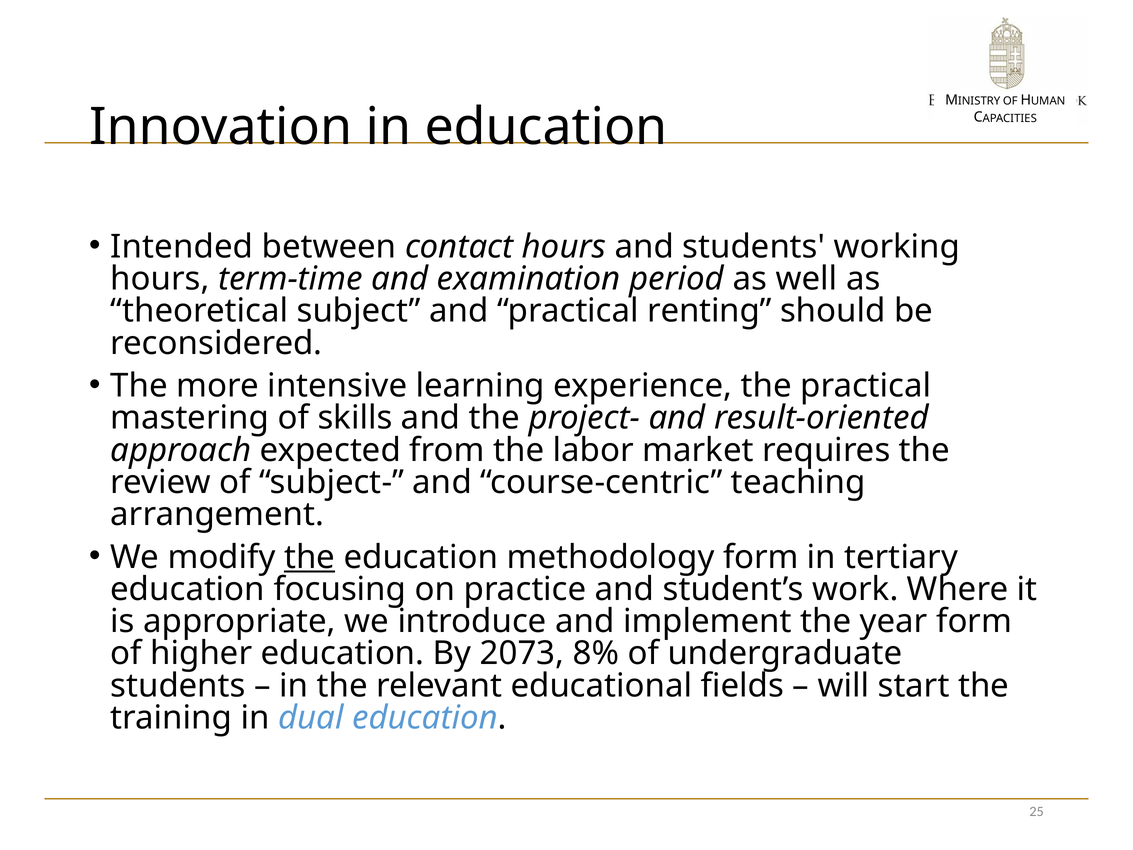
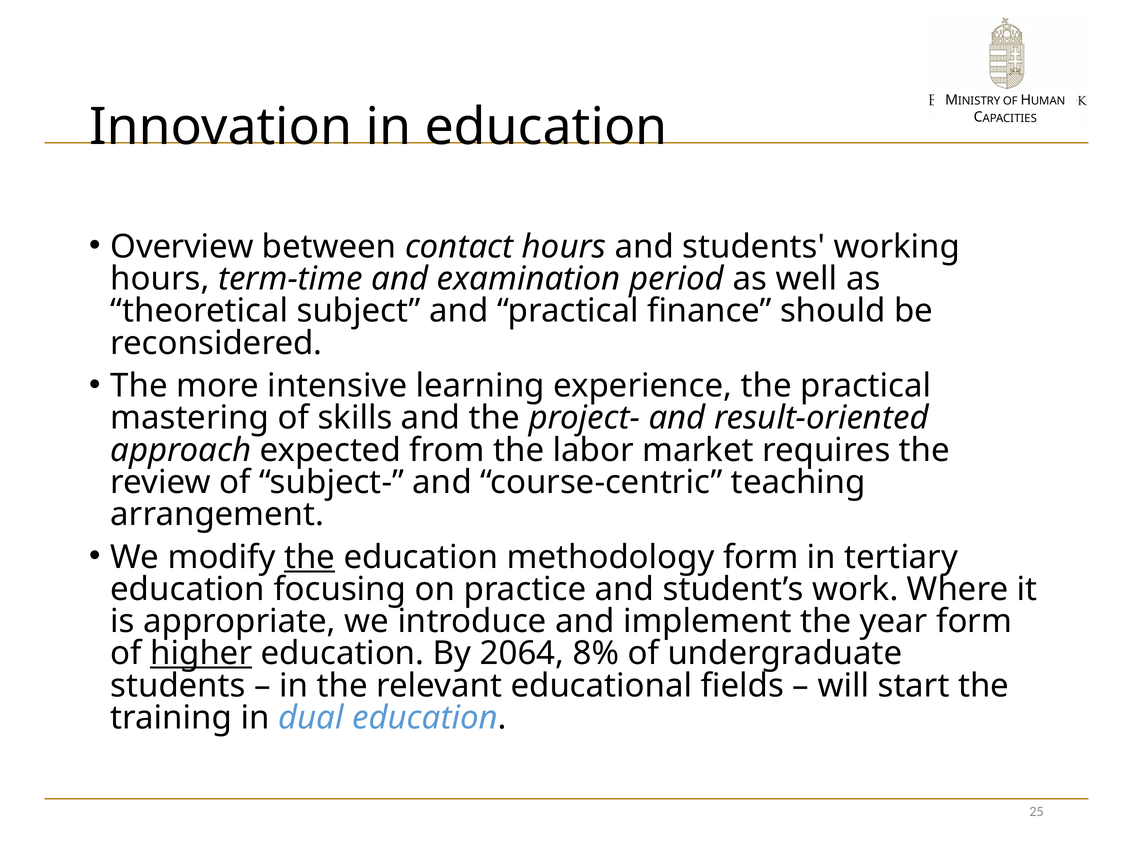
Intended: Intended -> Overview
renting: renting -> finance
higher underline: none -> present
2073: 2073 -> 2064
